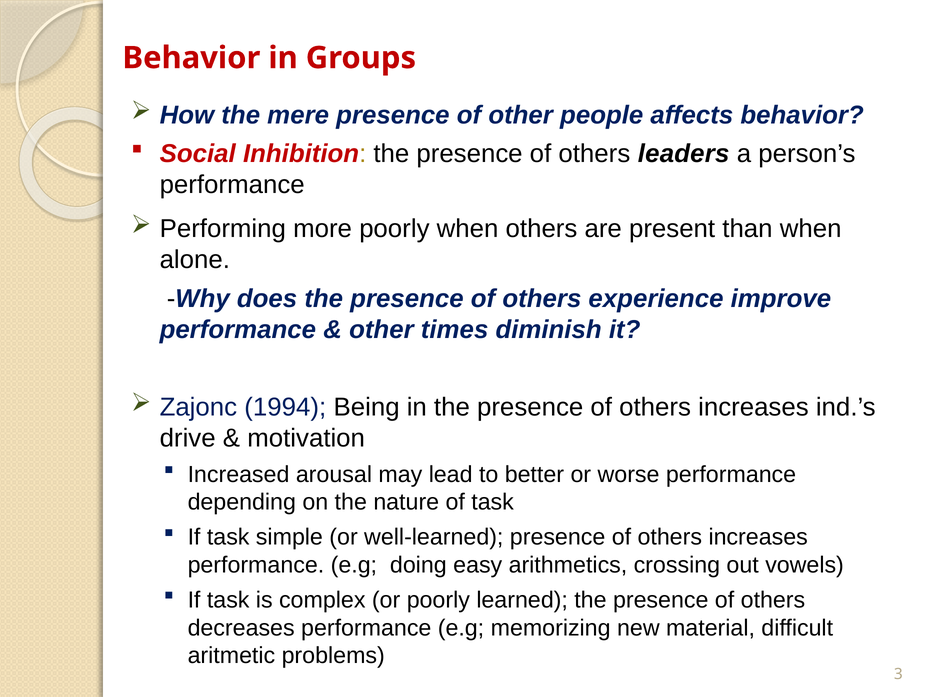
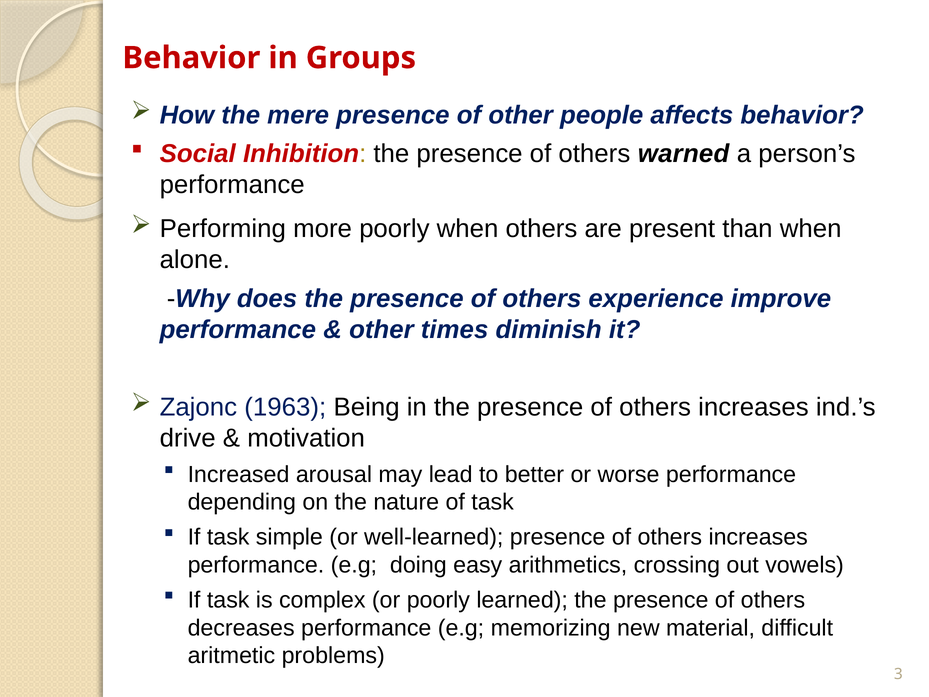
leaders: leaders -> warned
1994: 1994 -> 1963
